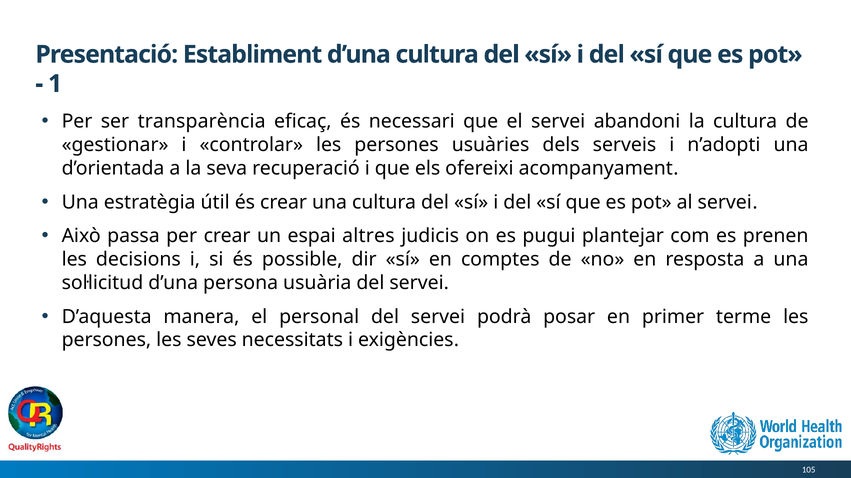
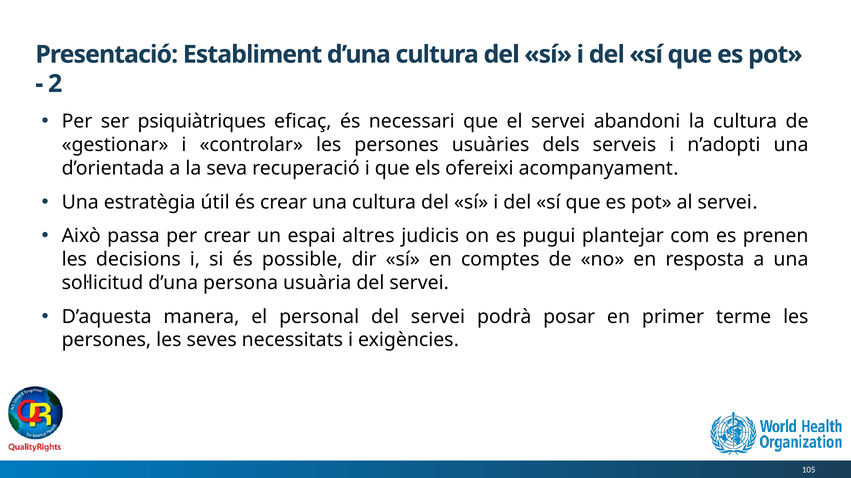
1: 1 -> 2
transparència: transparència -> psiquiàtriques
